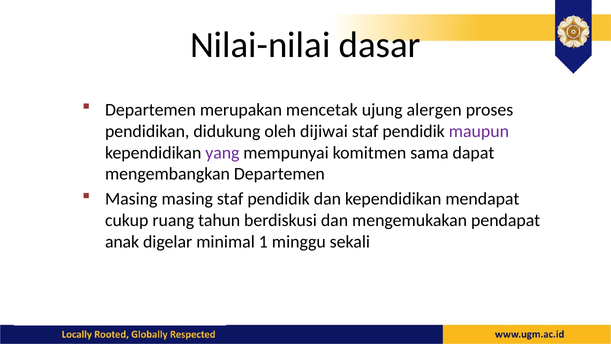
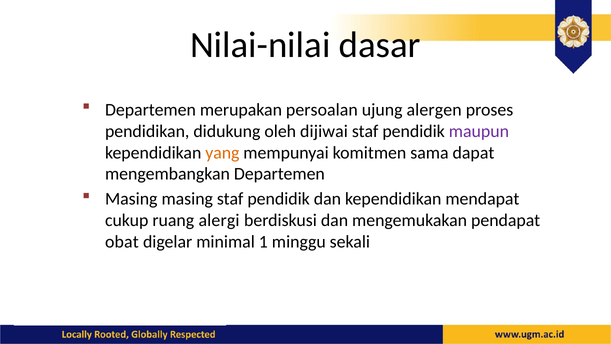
mencetak: mencetak -> persoalan
yang colour: purple -> orange
tahun: tahun -> alergi
anak: anak -> obat
